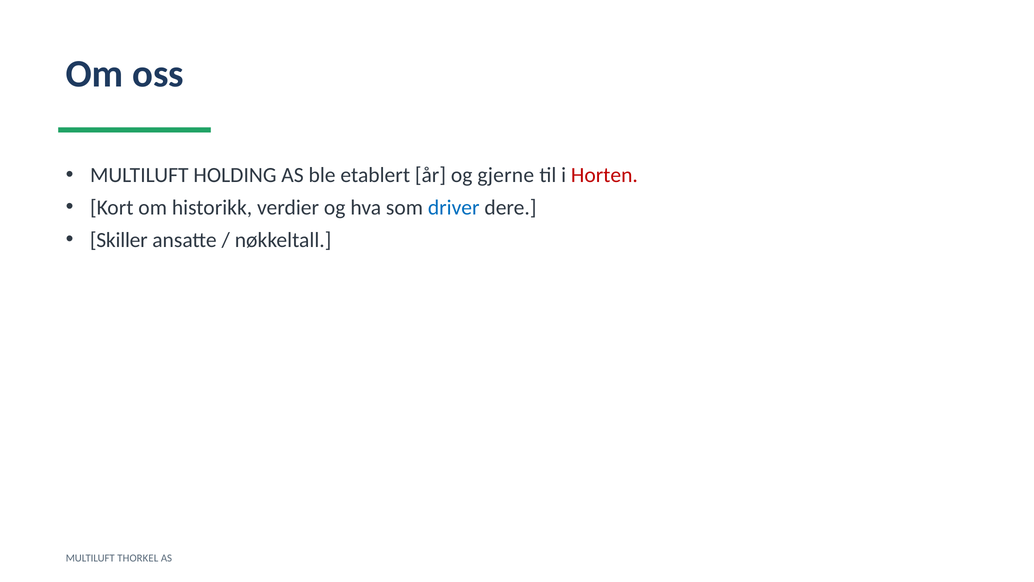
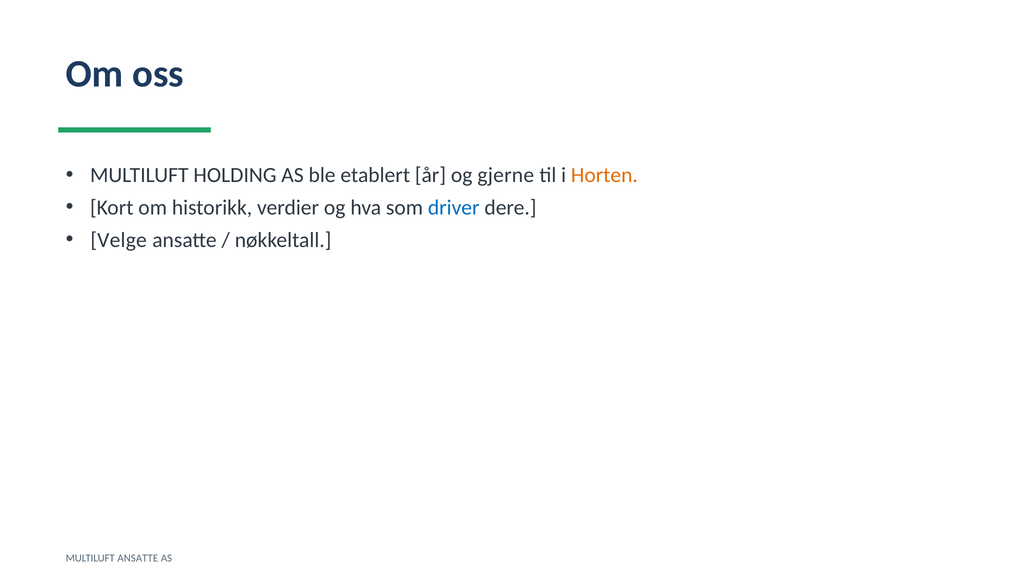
Horten colour: red -> orange
Skiller: Skiller -> Velge
MULTILUFT THORKEL: THORKEL -> ANSATTE
